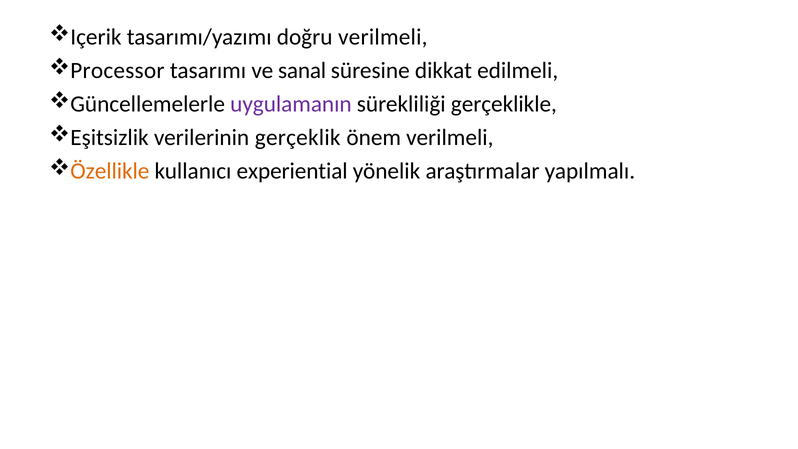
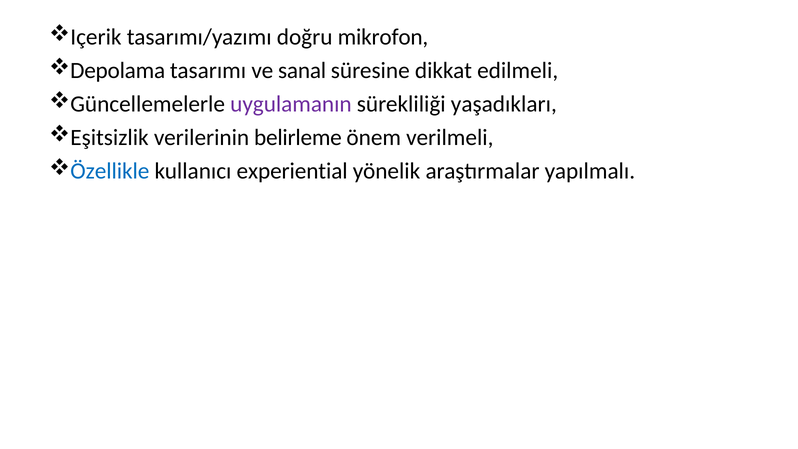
doğru verilmeli: verilmeli -> mikrofon
Processor: Processor -> Depolama
gerçeklikle: gerçeklikle -> yaşadıkları
gerçeklik: gerçeklik -> belirleme
Özellikle colour: orange -> blue
